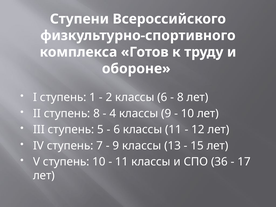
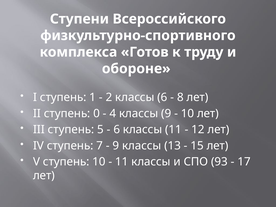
ступень 8: 8 -> 0
36: 36 -> 93
